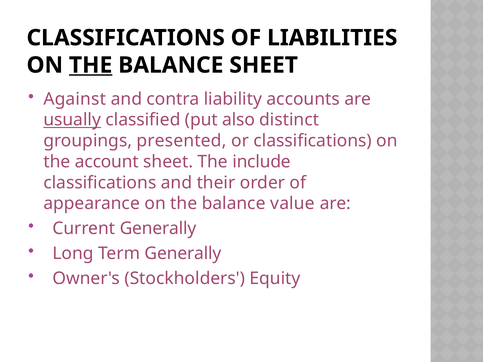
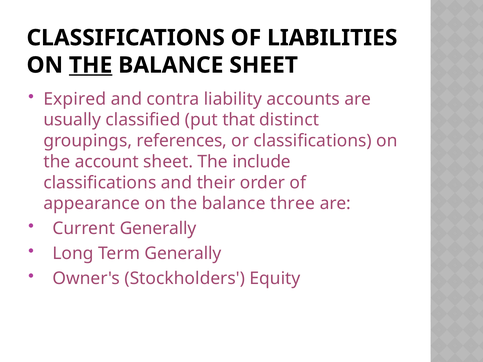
Against: Against -> Expired
usually underline: present -> none
also: also -> that
presented: presented -> references
value: value -> three
